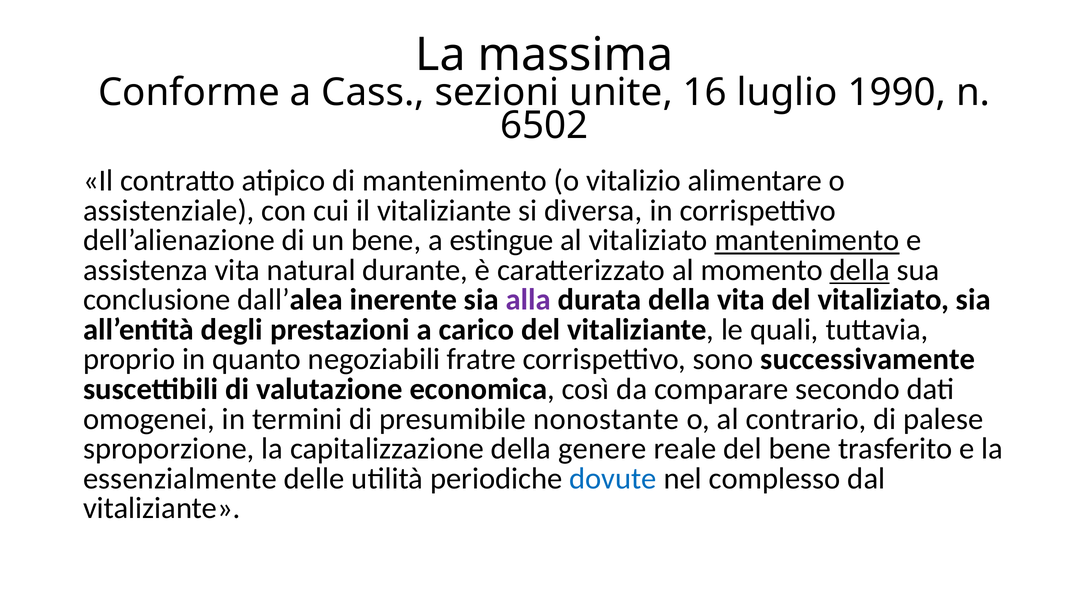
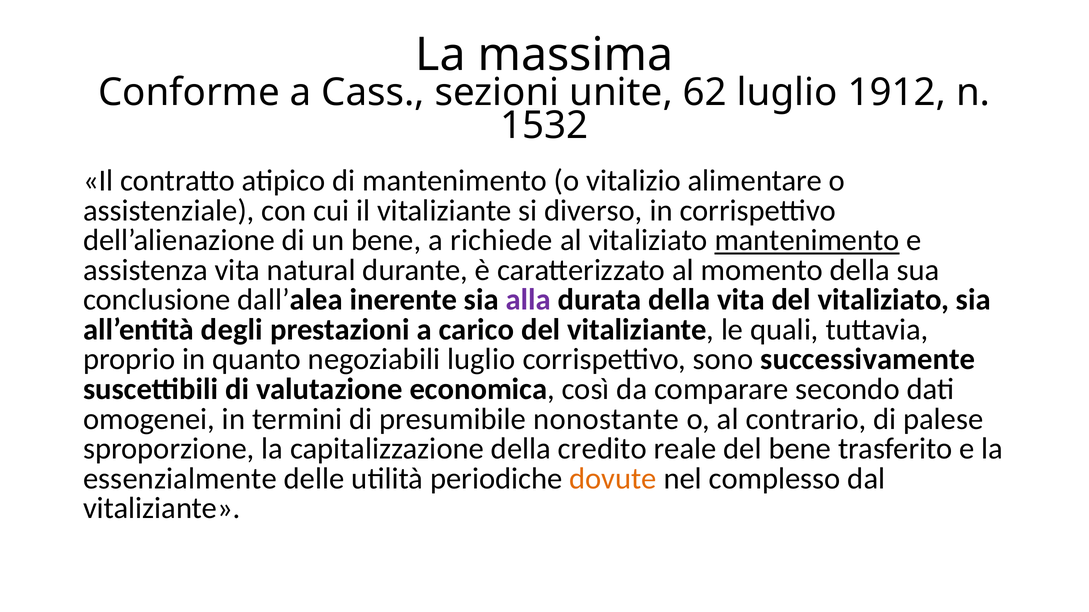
16: 16 -> 62
1990: 1990 -> 1912
6502: 6502 -> 1532
diversa: diversa -> diverso
estingue: estingue -> richiede
della at (860, 270) underline: present -> none
negoziabili fratre: fratre -> luglio
genere: genere -> credito
dovute colour: blue -> orange
